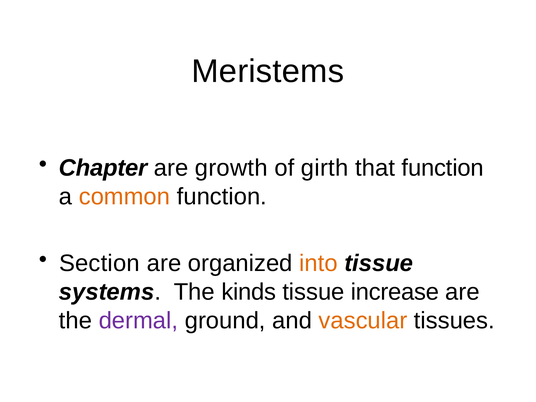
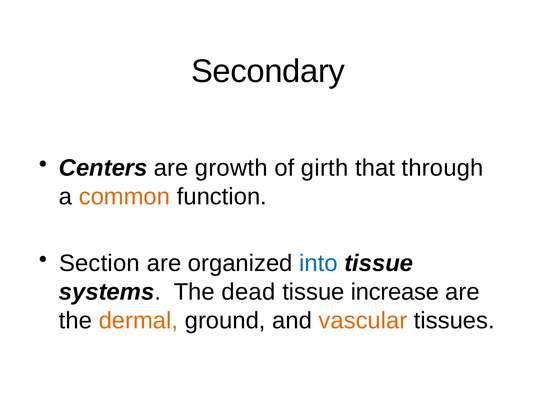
Meristems: Meristems -> Secondary
Chapter: Chapter -> Centers
that function: function -> through
into colour: orange -> blue
kinds: kinds -> dead
dermal colour: purple -> orange
